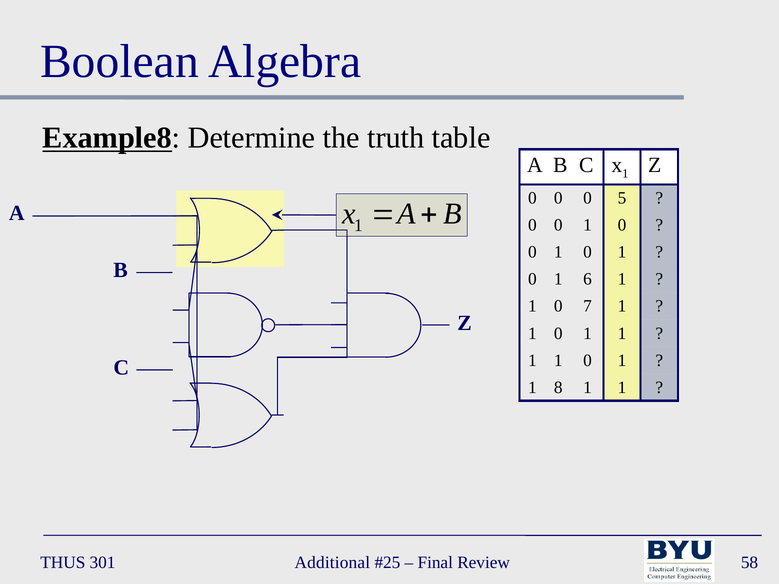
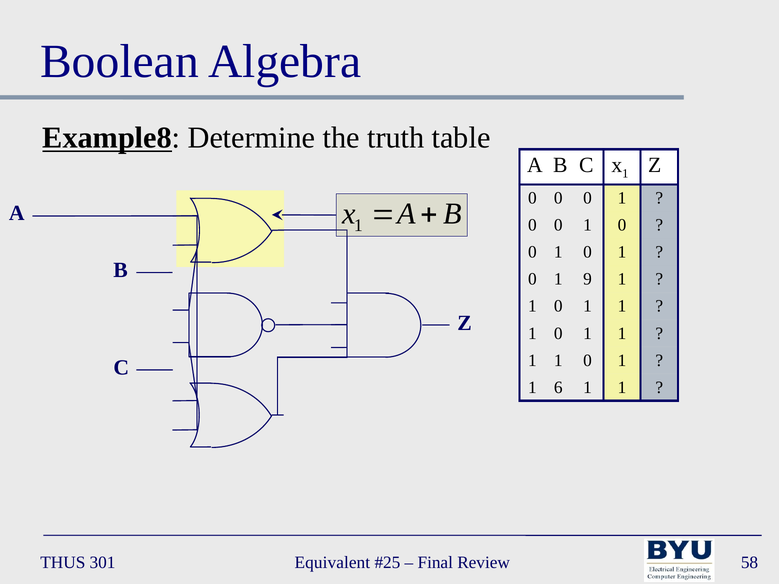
0 0 0 5: 5 -> 1
6: 6 -> 9
7 at (588, 306): 7 -> 1
8: 8 -> 6
Additional: Additional -> Equivalent
